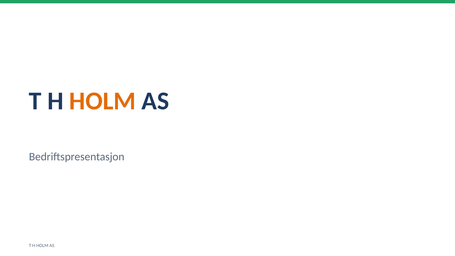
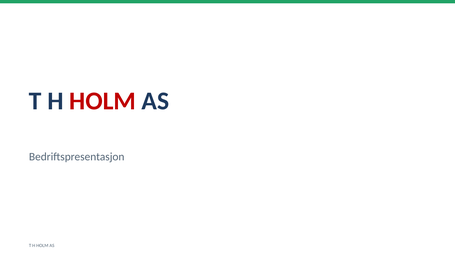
HOLM at (103, 101) colour: orange -> red
